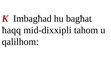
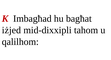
ħaqq: ħaqq -> iżjed
